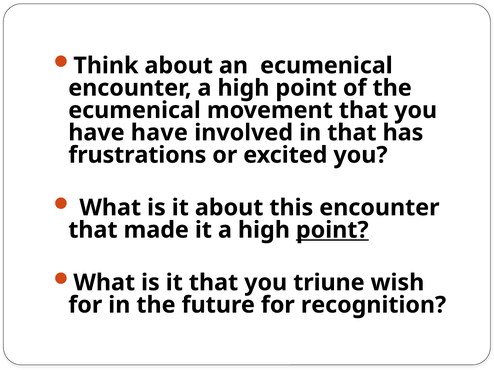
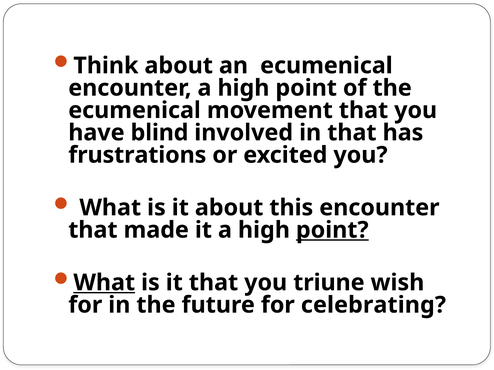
have have: have -> blind
What at (104, 283) underline: none -> present
recognition: recognition -> celebrating
